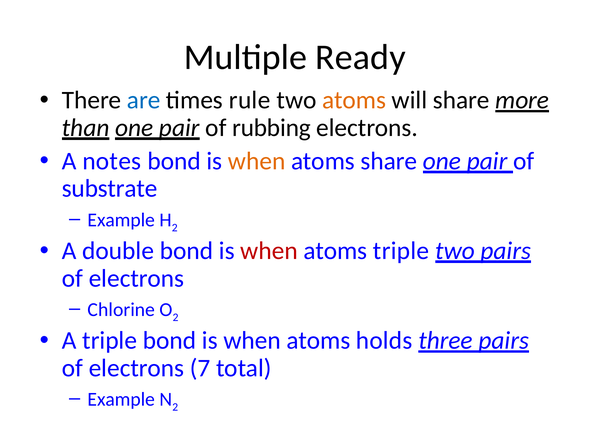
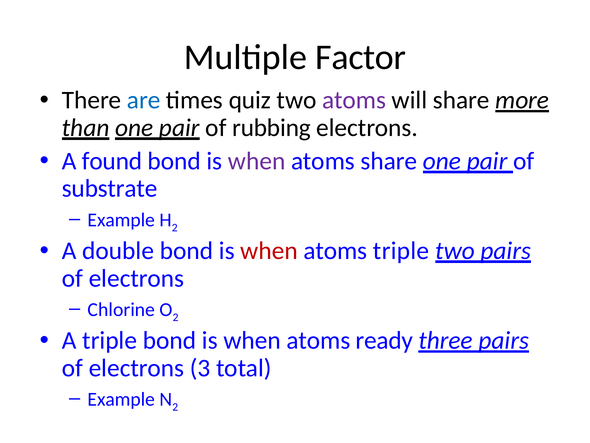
Ready: Ready -> Factor
rule: rule -> quiz
atoms at (354, 100) colour: orange -> purple
notes: notes -> found
when at (257, 161) colour: orange -> purple
holds: holds -> ready
7: 7 -> 3
